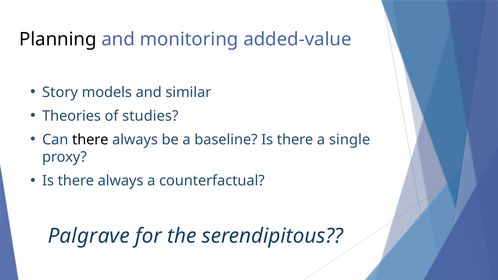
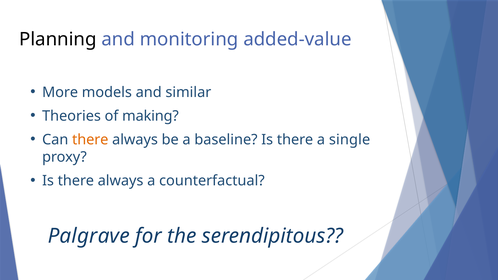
Story: Story -> More
studies: studies -> making
there at (90, 140) colour: black -> orange
